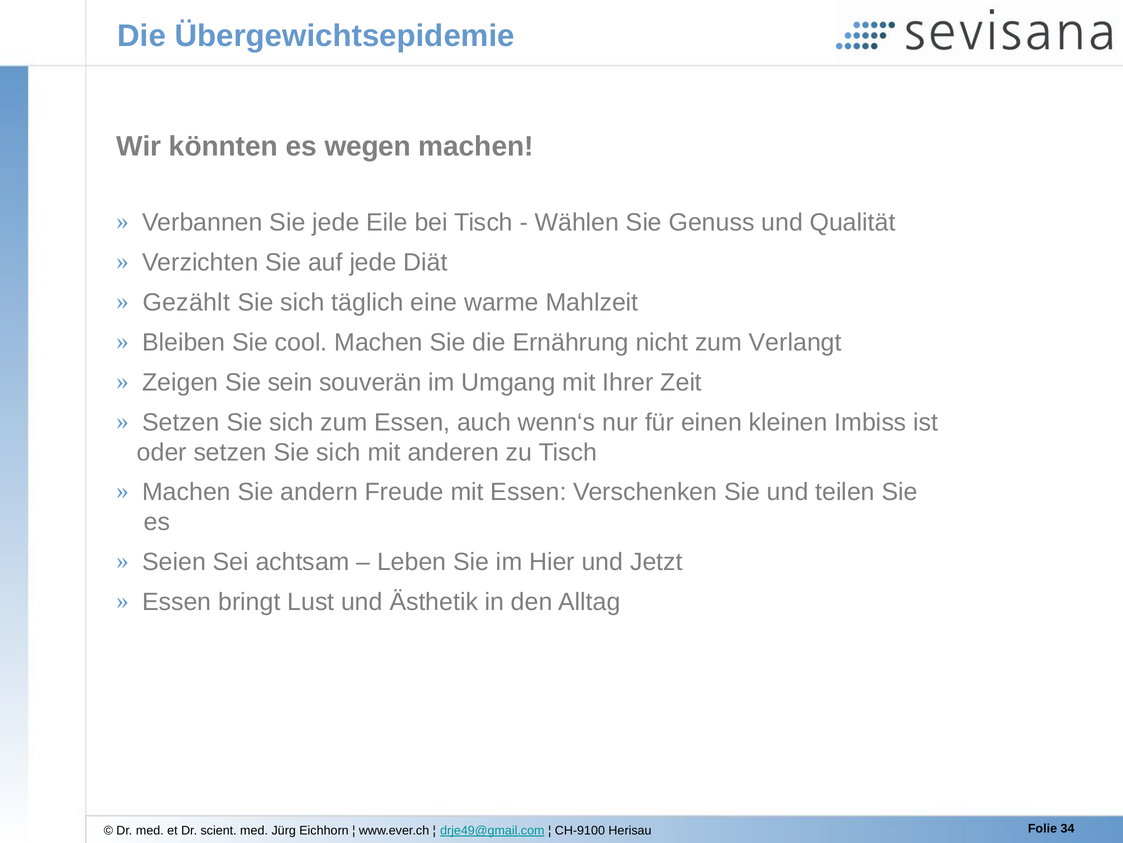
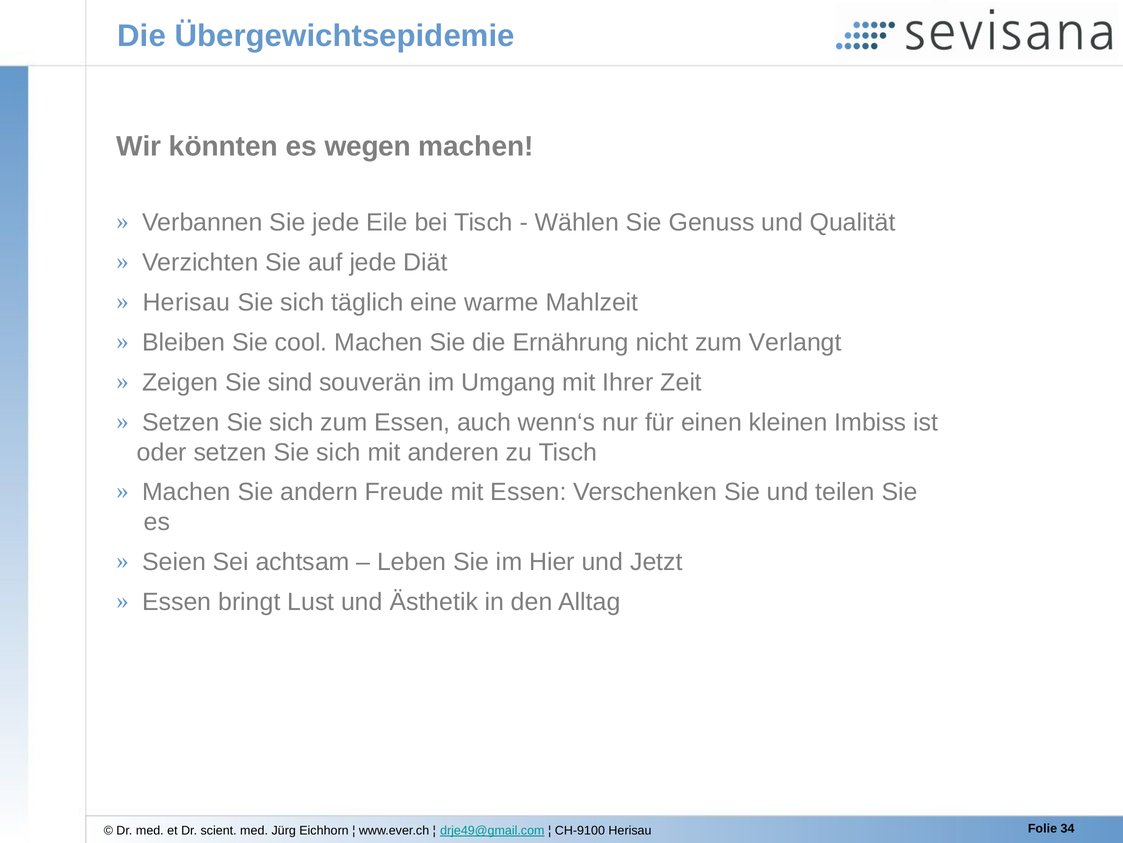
Gezählt at (186, 302): Gezählt -> Herisau
sein: sein -> sind
